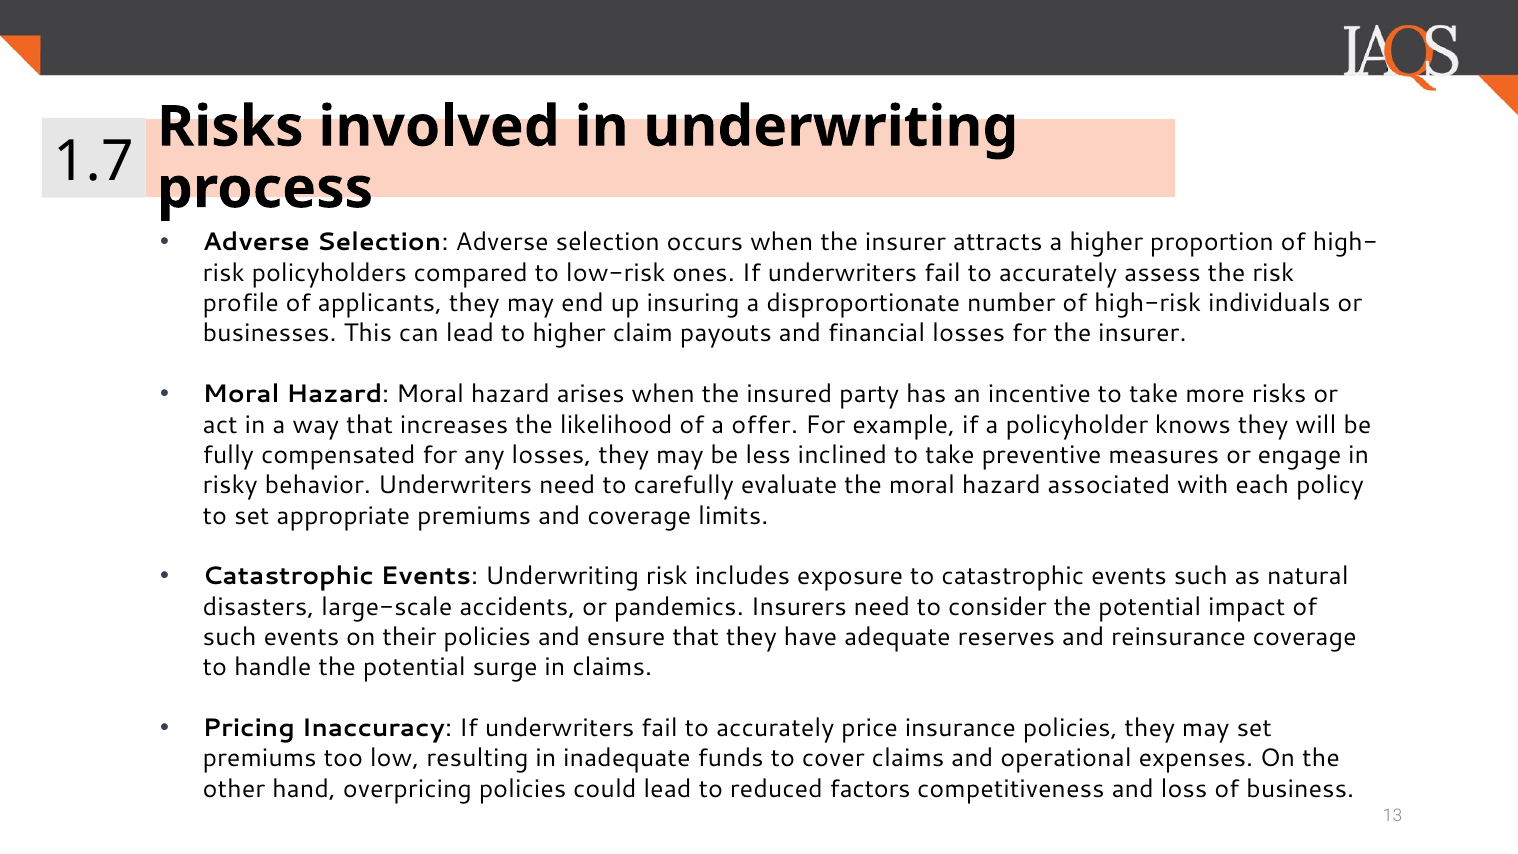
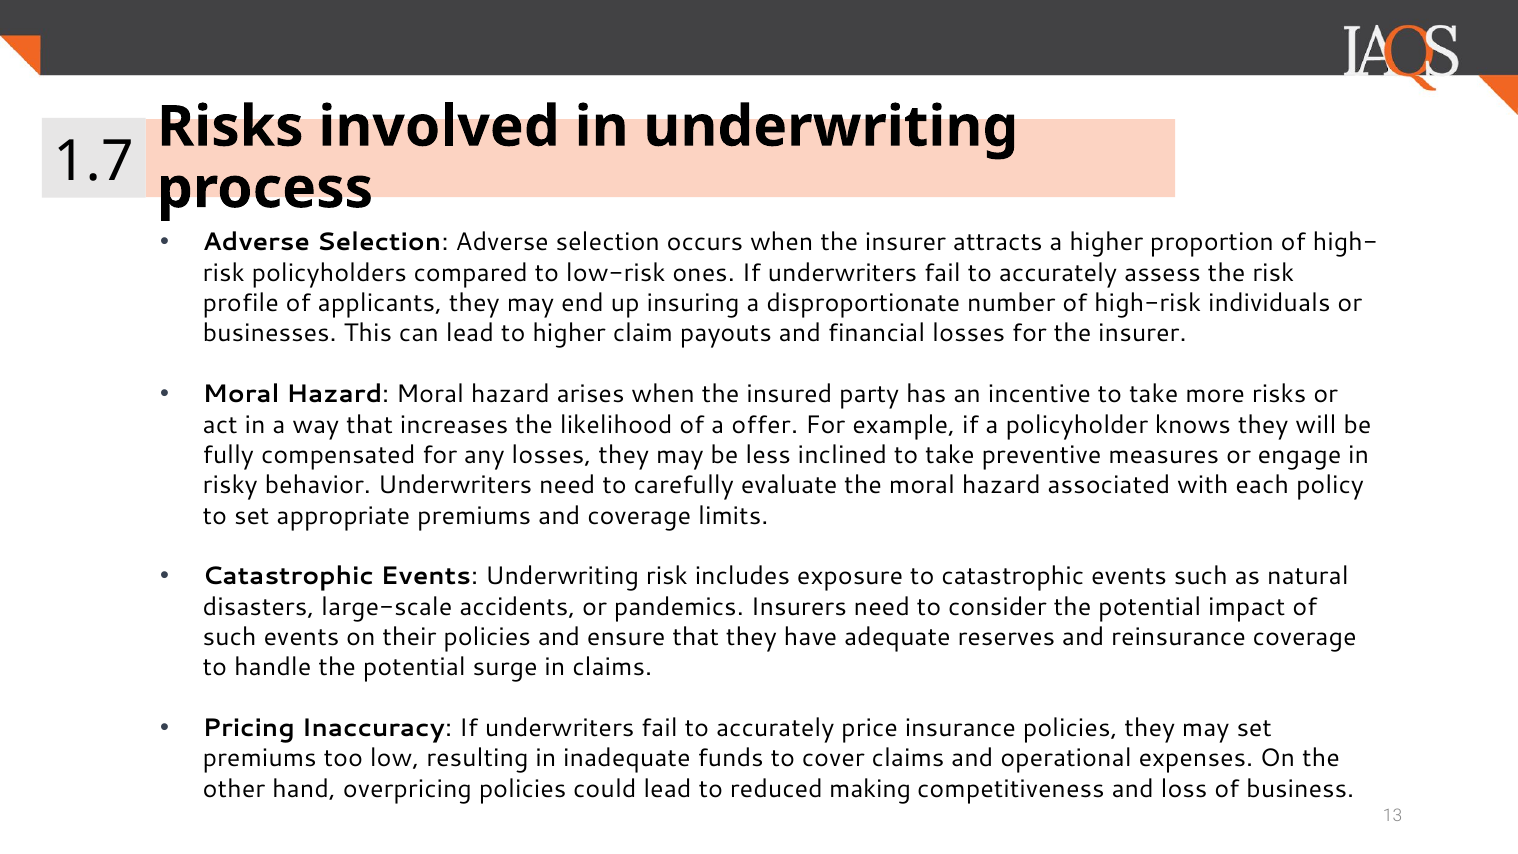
factors: factors -> making
